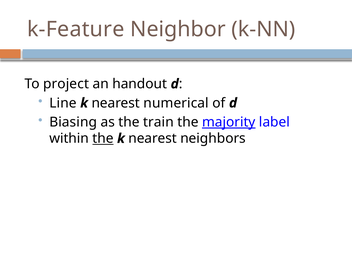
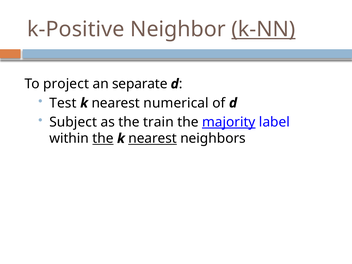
k-Feature: k-Feature -> k-Positive
k-NN underline: none -> present
handout: handout -> separate
Line: Line -> Test
Biasing: Biasing -> Subject
nearest at (153, 138) underline: none -> present
